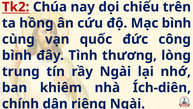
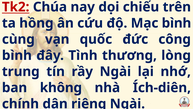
khiêm: khiêm -> không
